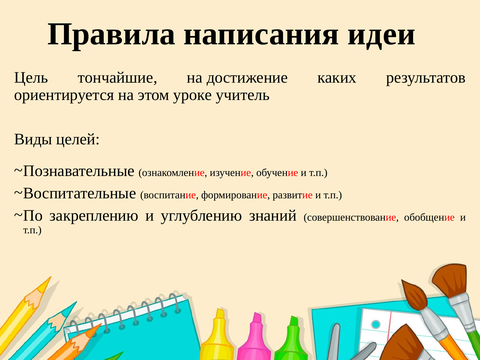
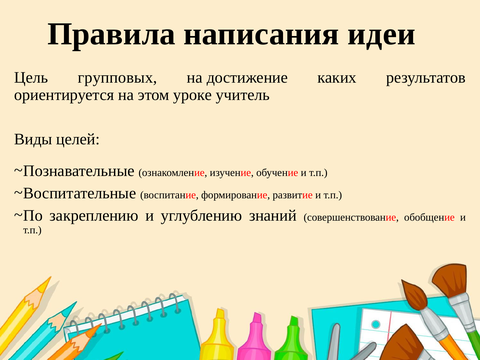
тончайшие: тончайшие -> групповых
